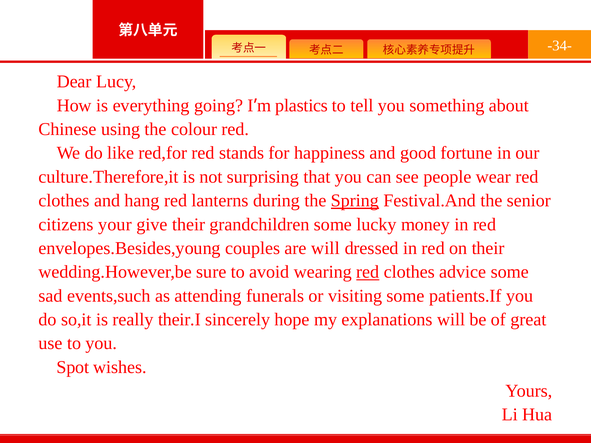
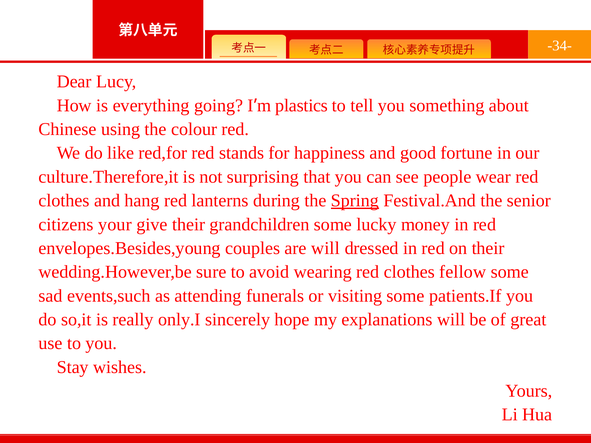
red at (368, 272) underline: present -> none
advice: advice -> fellow
their.I: their.I -> only.I
Spot: Spot -> Stay
